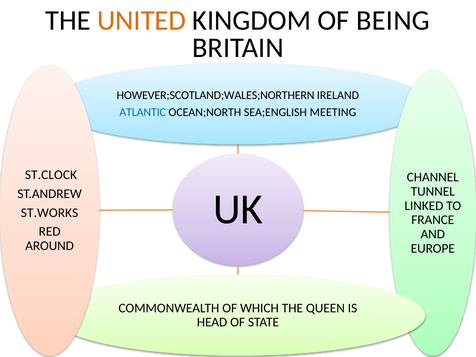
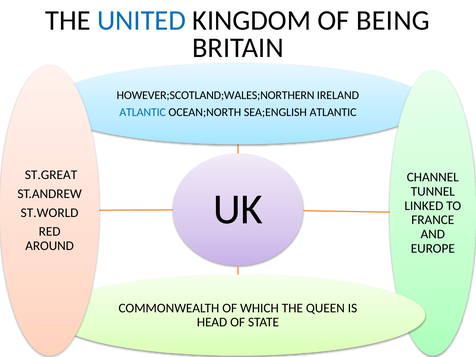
UNITED colour: orange -> blue
SEA;ENGLISH MEETING: MEETING -> ATLANTIC
ST.CLOCK: ST.CLOCK -> ST.GREAT
ST.WORKS: ST.WORKS -> ST.WORLD
